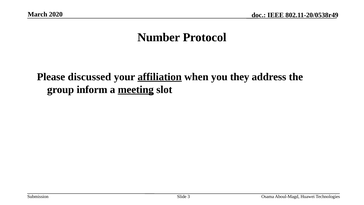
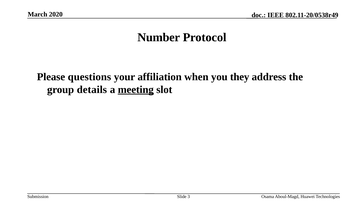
discussed: discussed -> questions
affiliation underline: present -> none
inform: inform -> details
